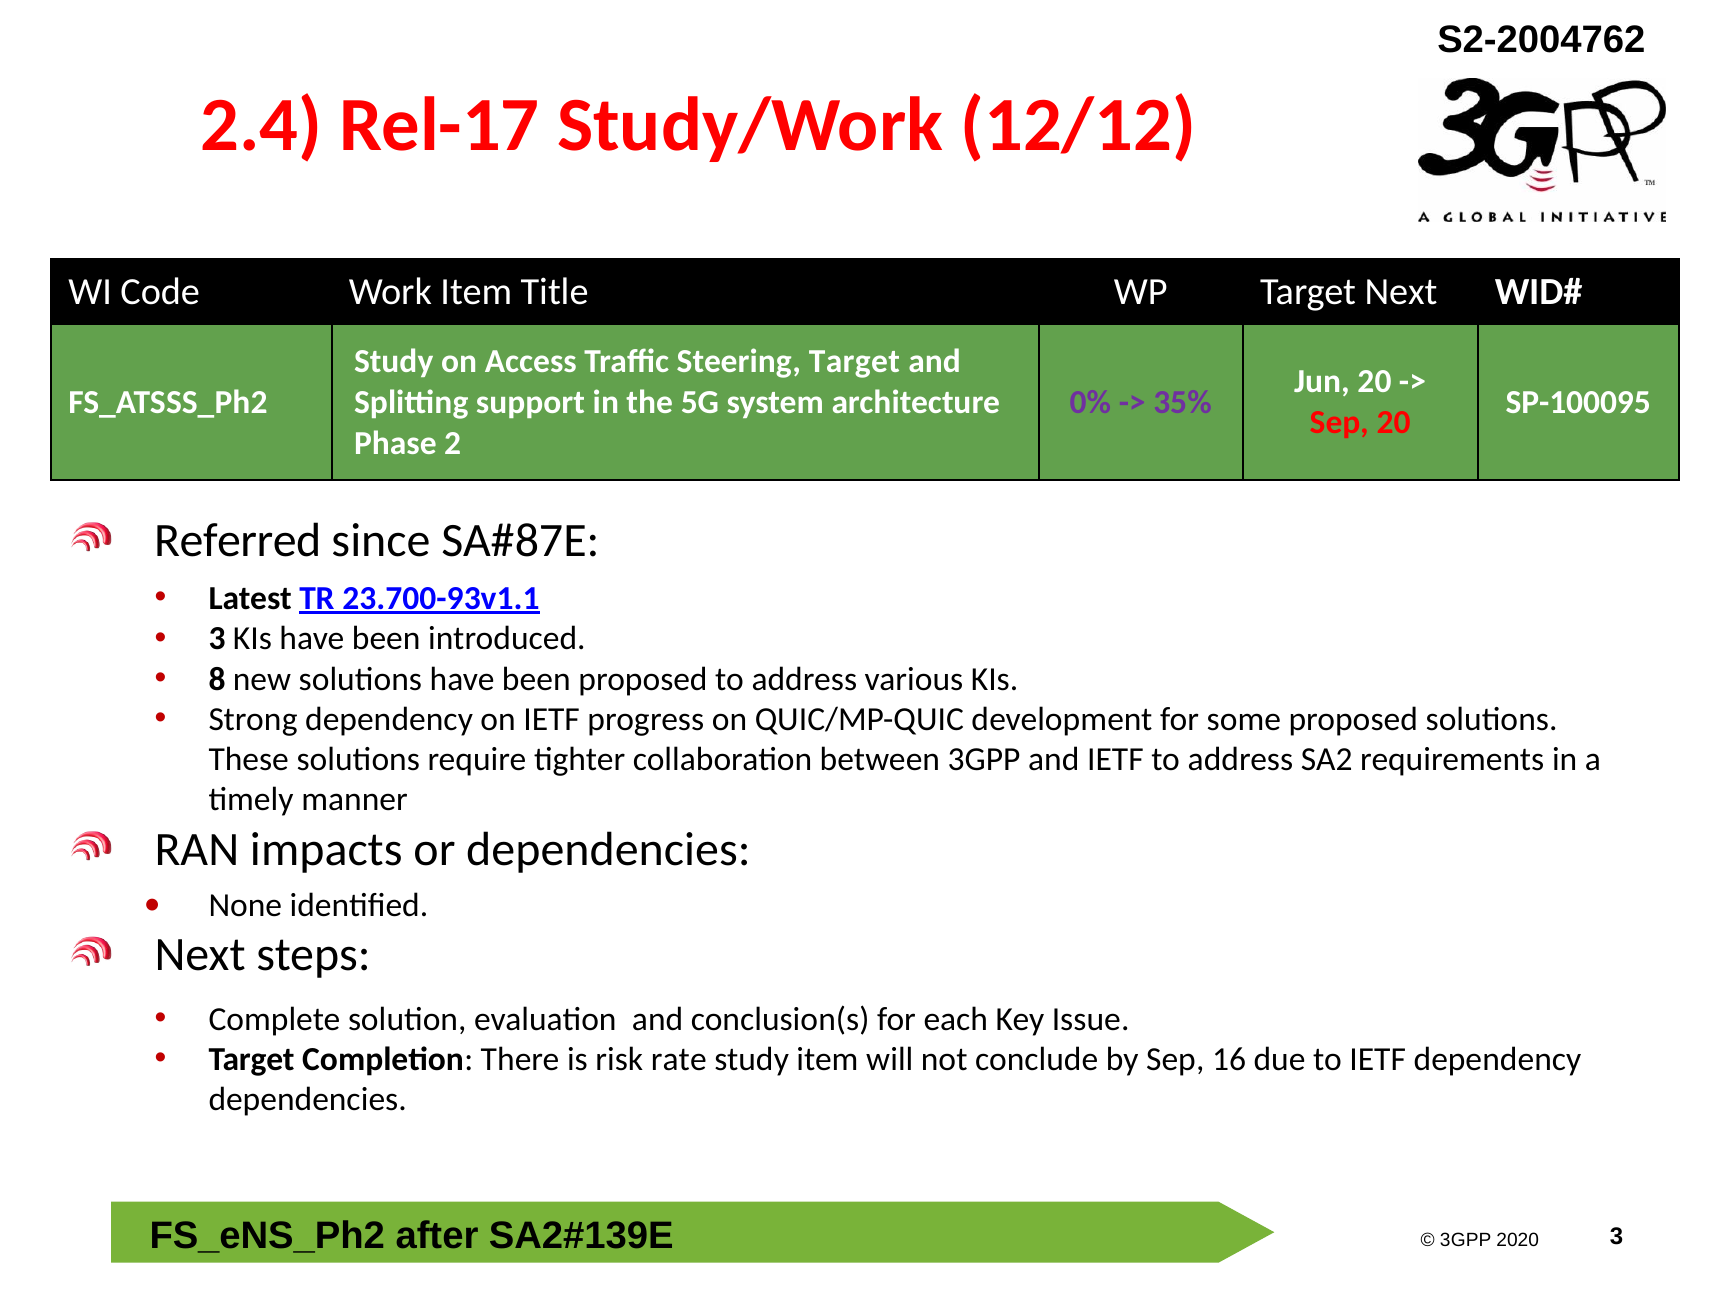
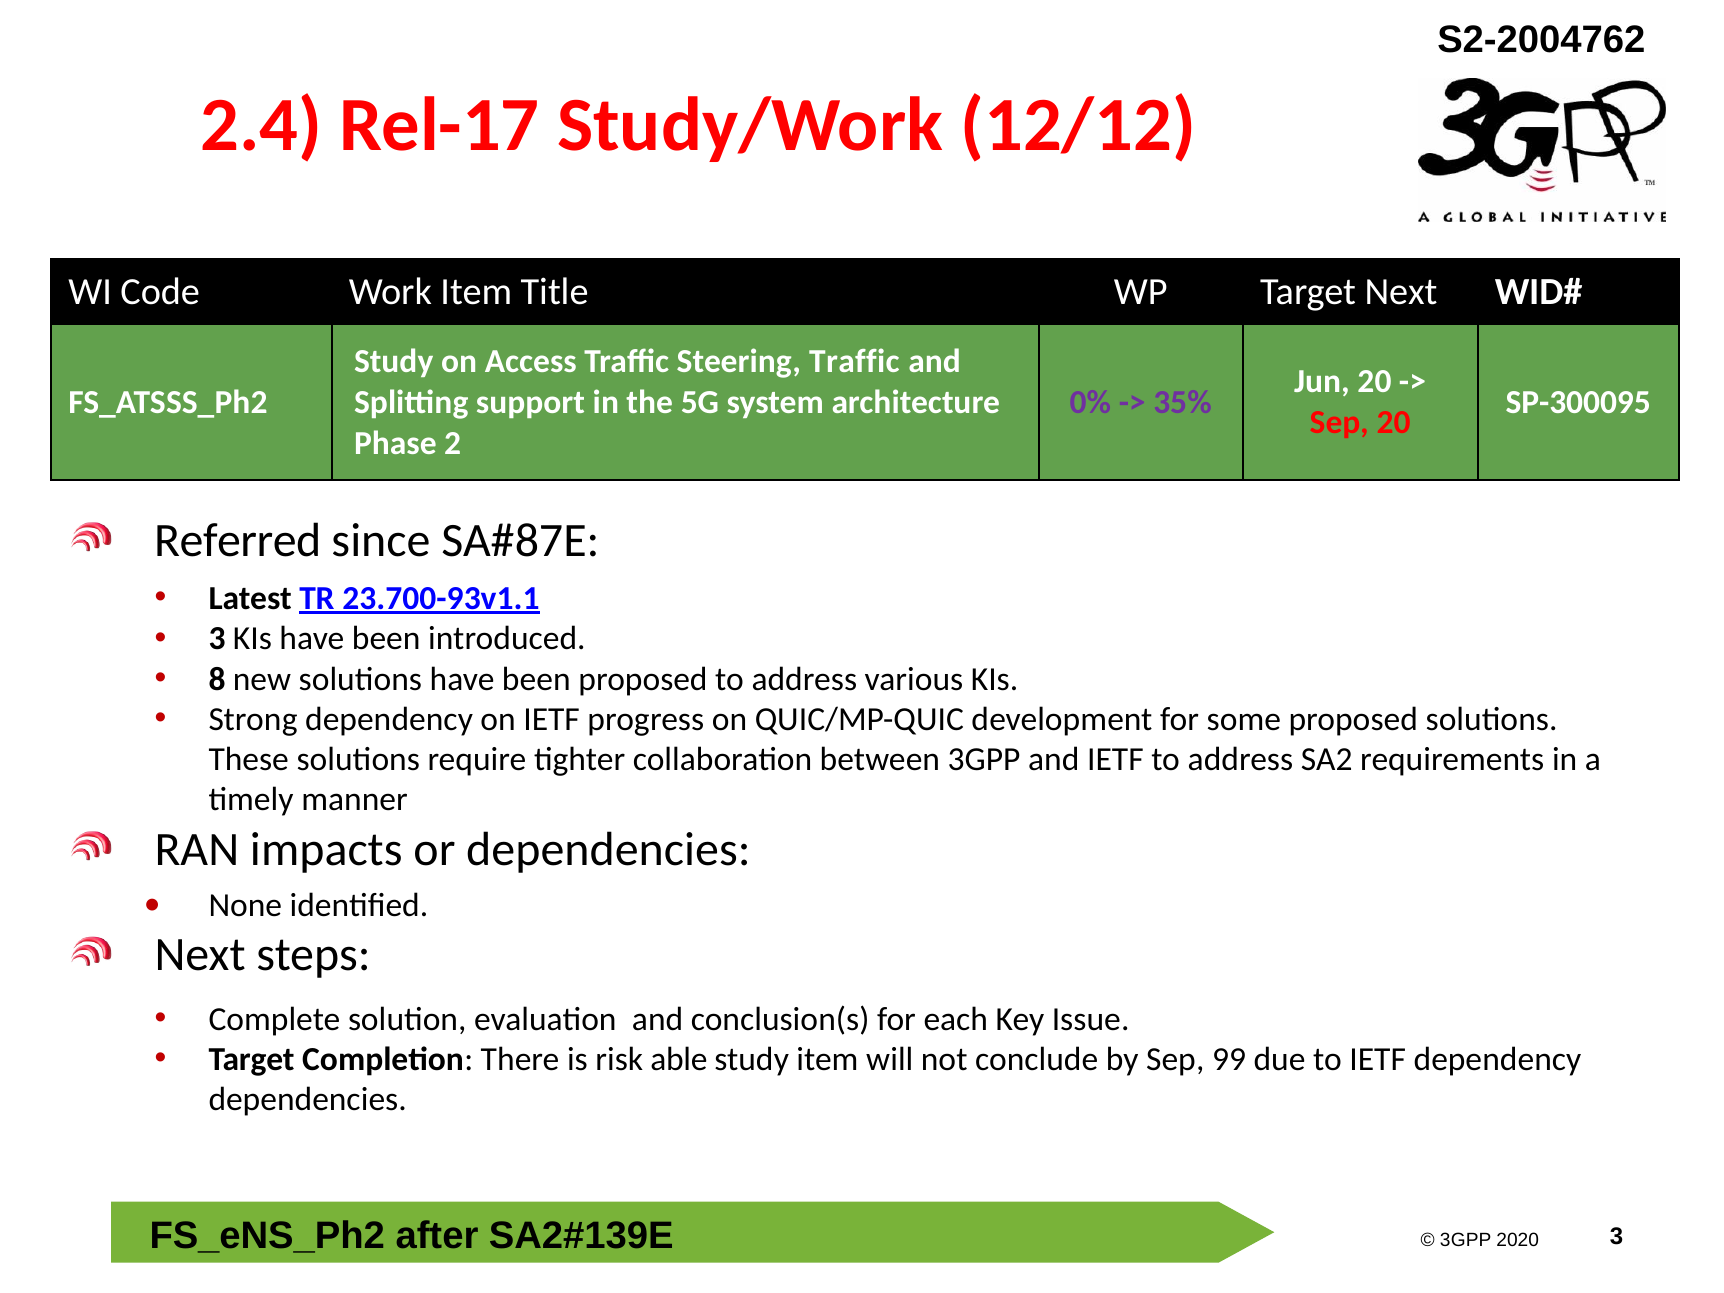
Steering Target: Target -> Traffic
SP-100095: SP-100095 -> SP-300095
rate: rate -> able
16: 16 -> 99
